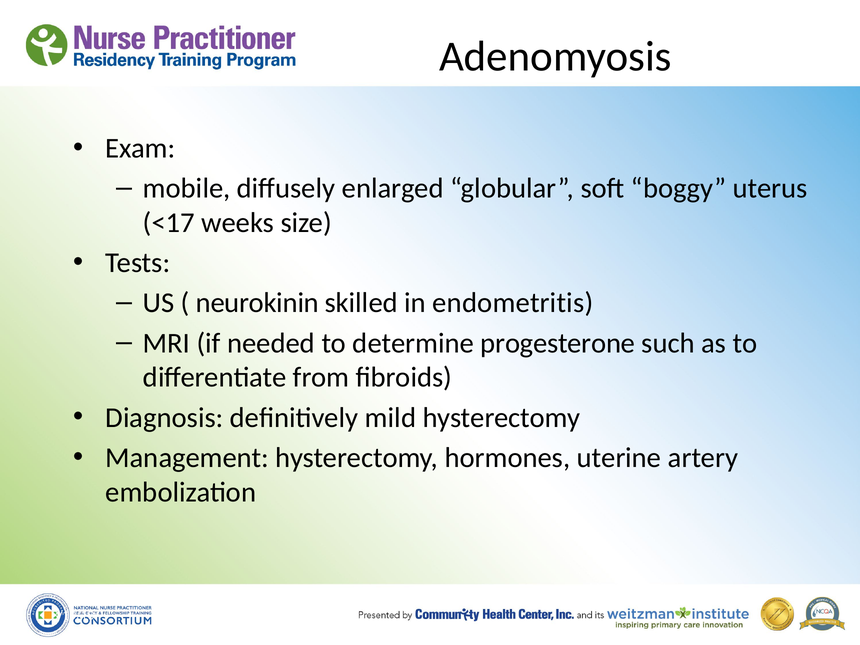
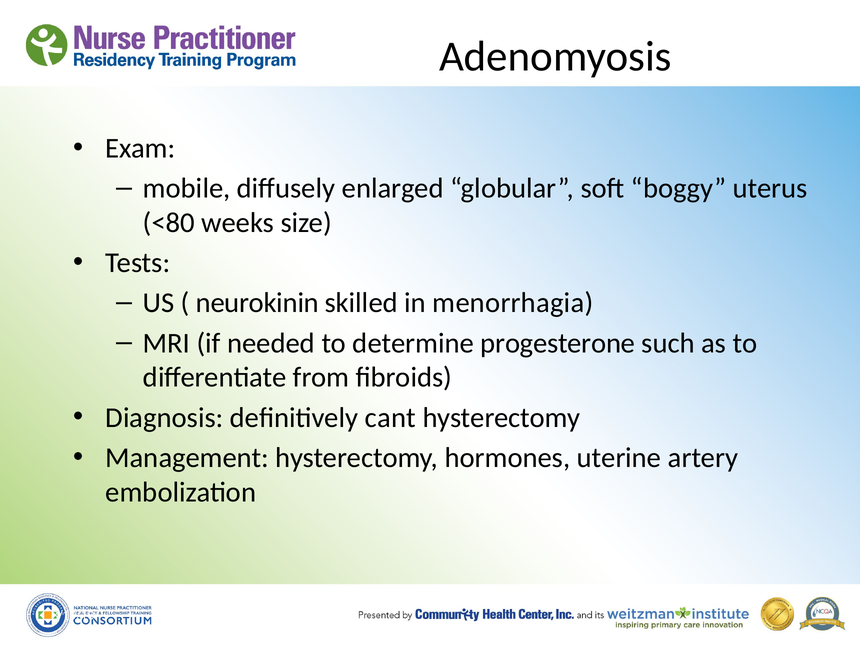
<17: <17 -> <80
endometritis: endometritis -> menorrhagia
mild: mild -> cant
